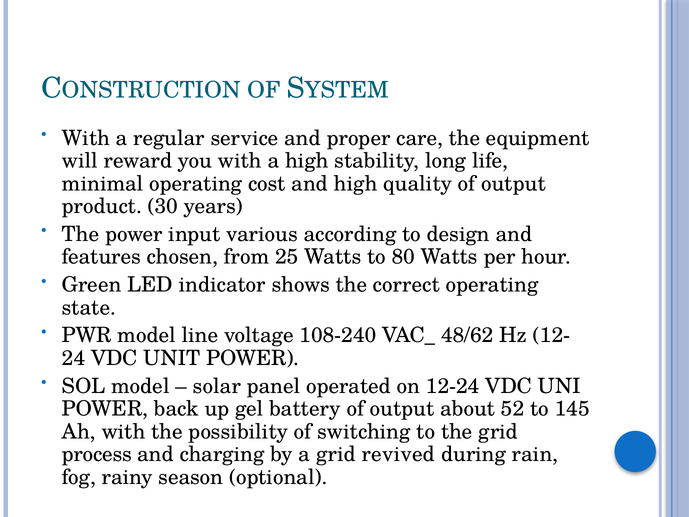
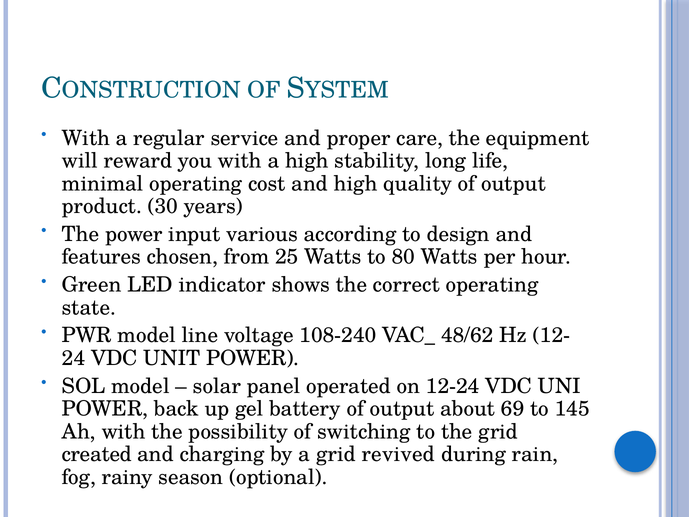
52: 52 -> 69
process: process -> created
